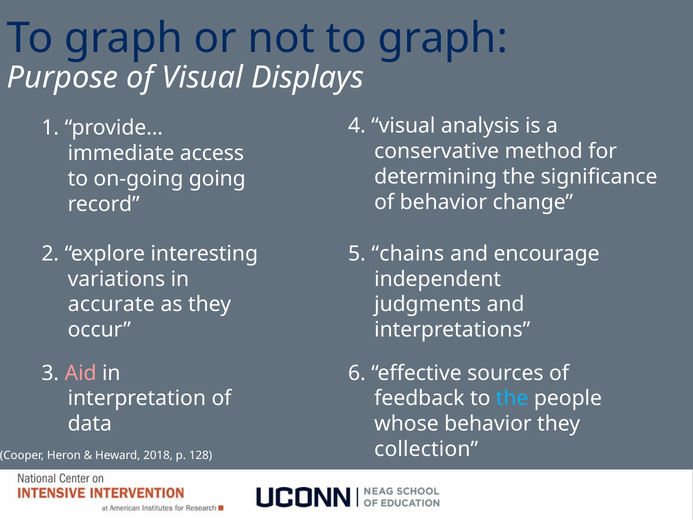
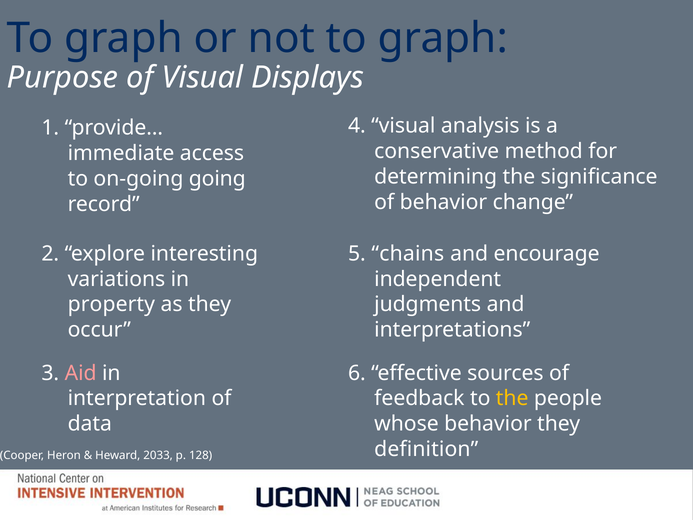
accurate: accurate -> property
the at (512, 398) colour: light blue -> yellow
collection: collection -> definition
2018: 2018 -> 2033
